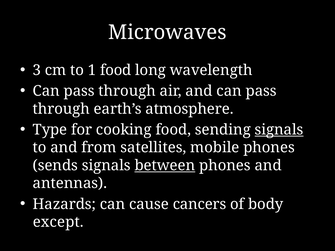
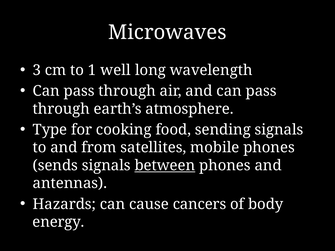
1 food: food -> well
signals at (279, 130) underline: present -> none
except: except -> energy
